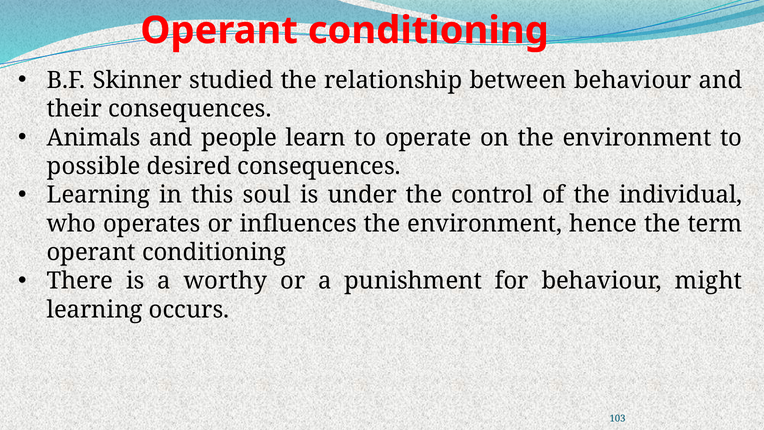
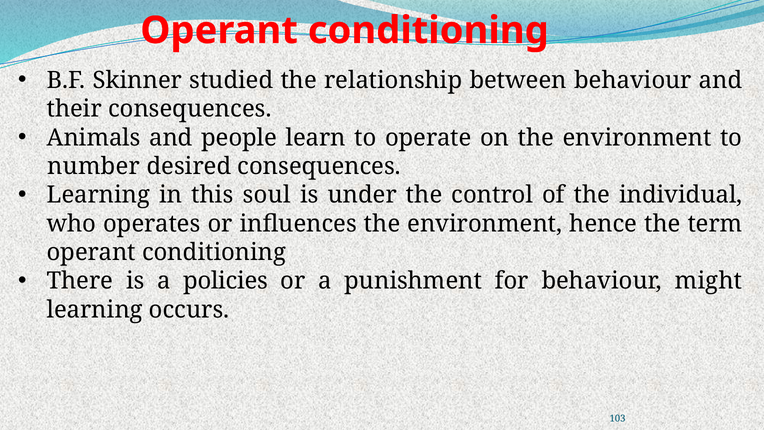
possible: possible -> number
worthy: worthy -> policies
